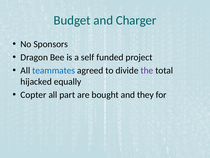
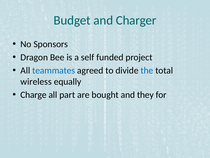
the colour: purple -> blue
hijacked: hijacked -> wireless
Copter: Copter -> Charge
